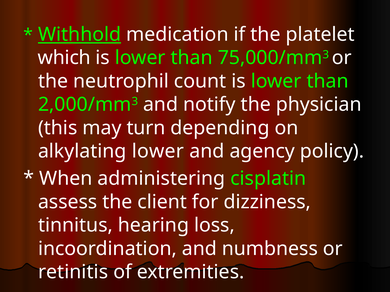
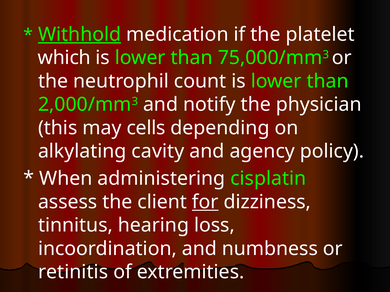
turn: turn -> cells
alkylating lower: lower -> cavity
for underline: none -> present
